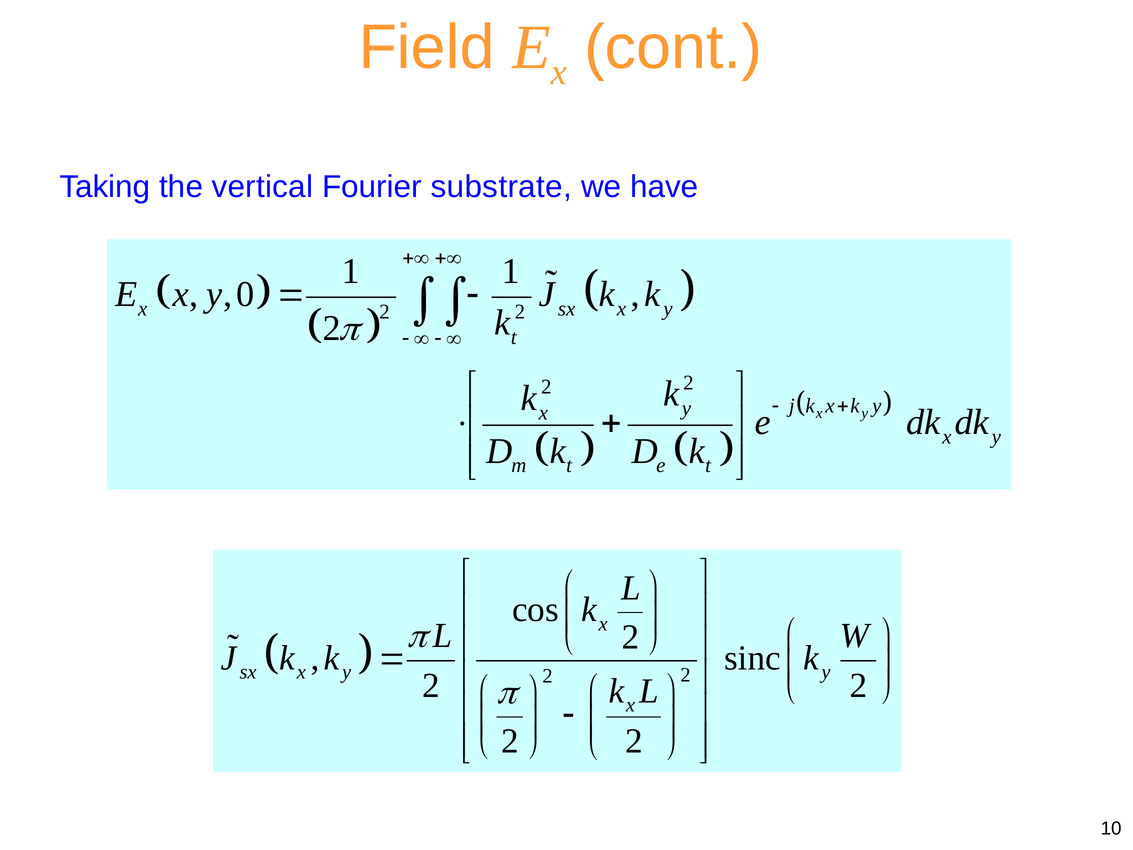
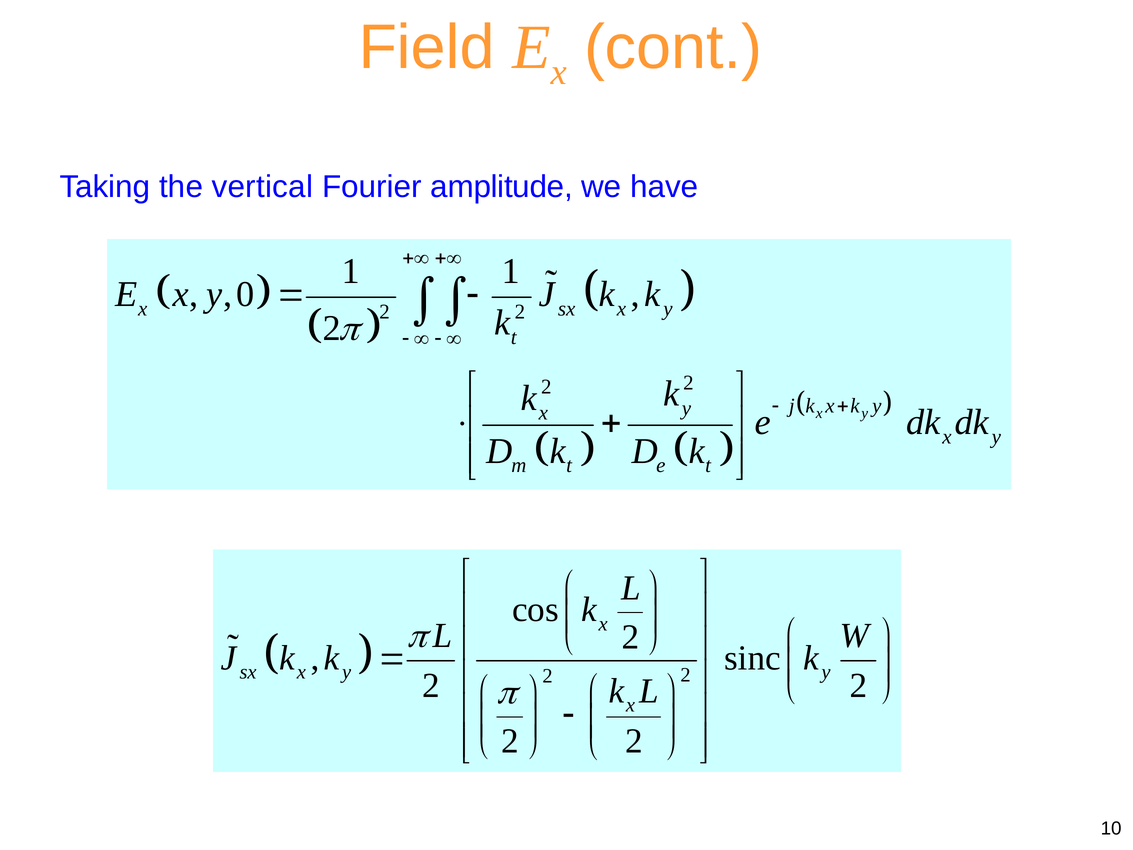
substrate: substrate -> amplitude
